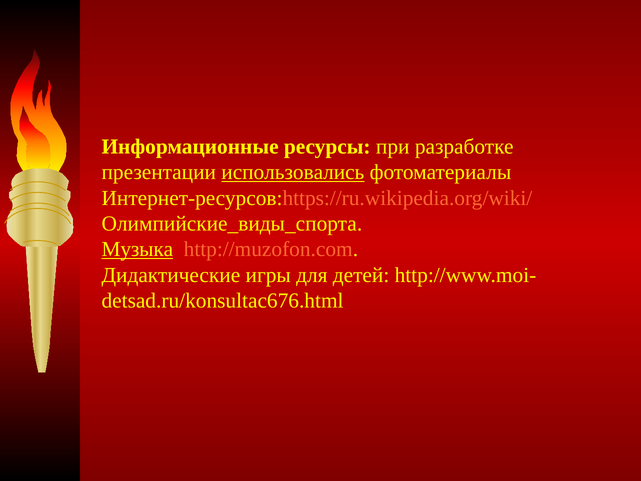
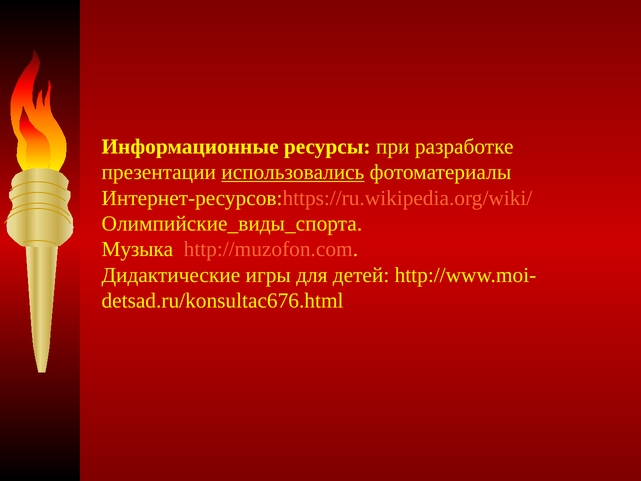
Музыка underline: present -> none
